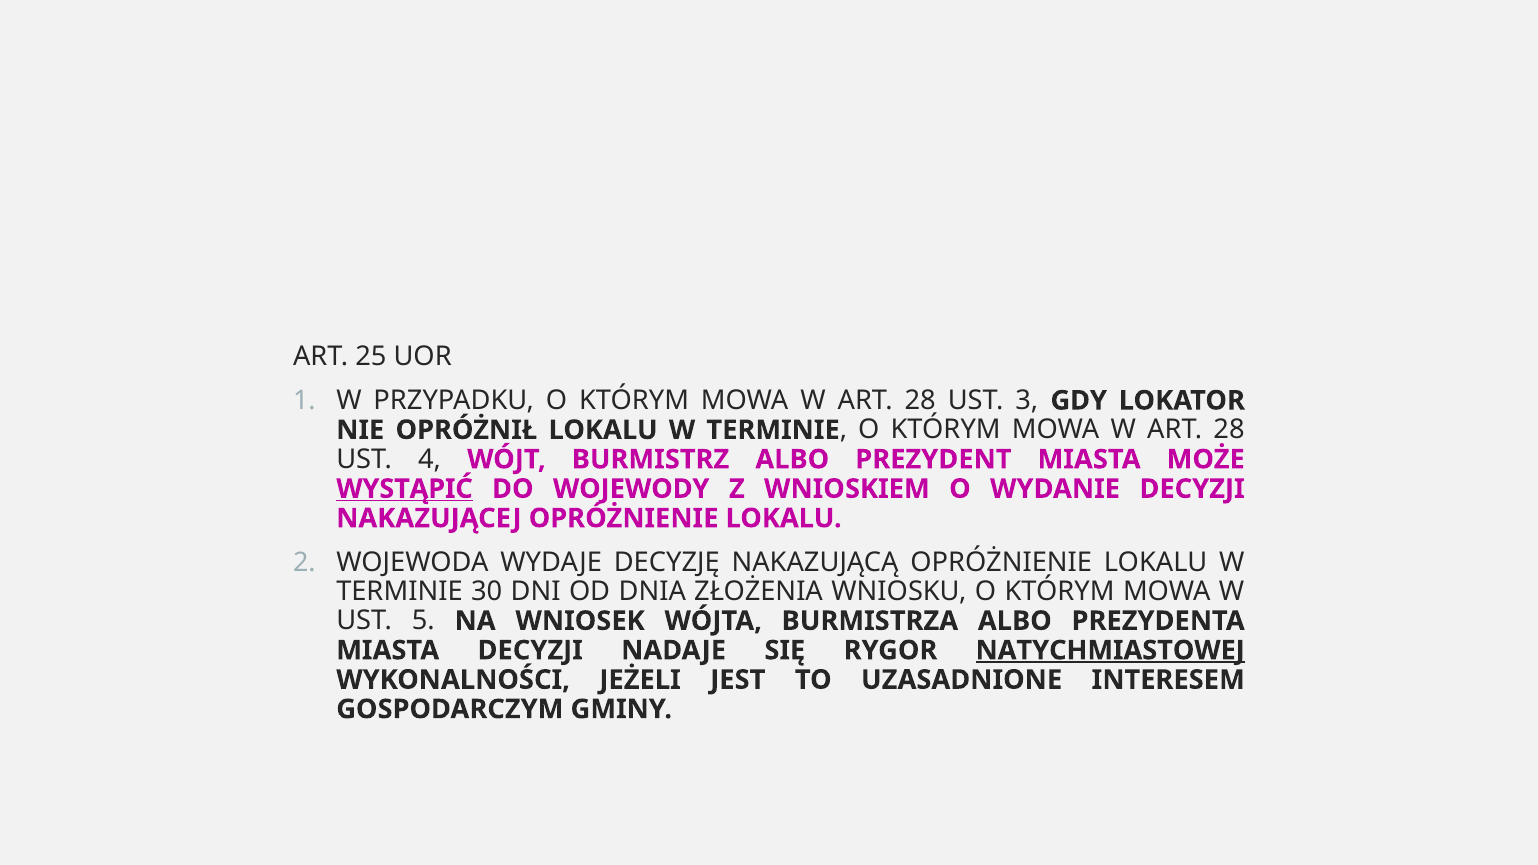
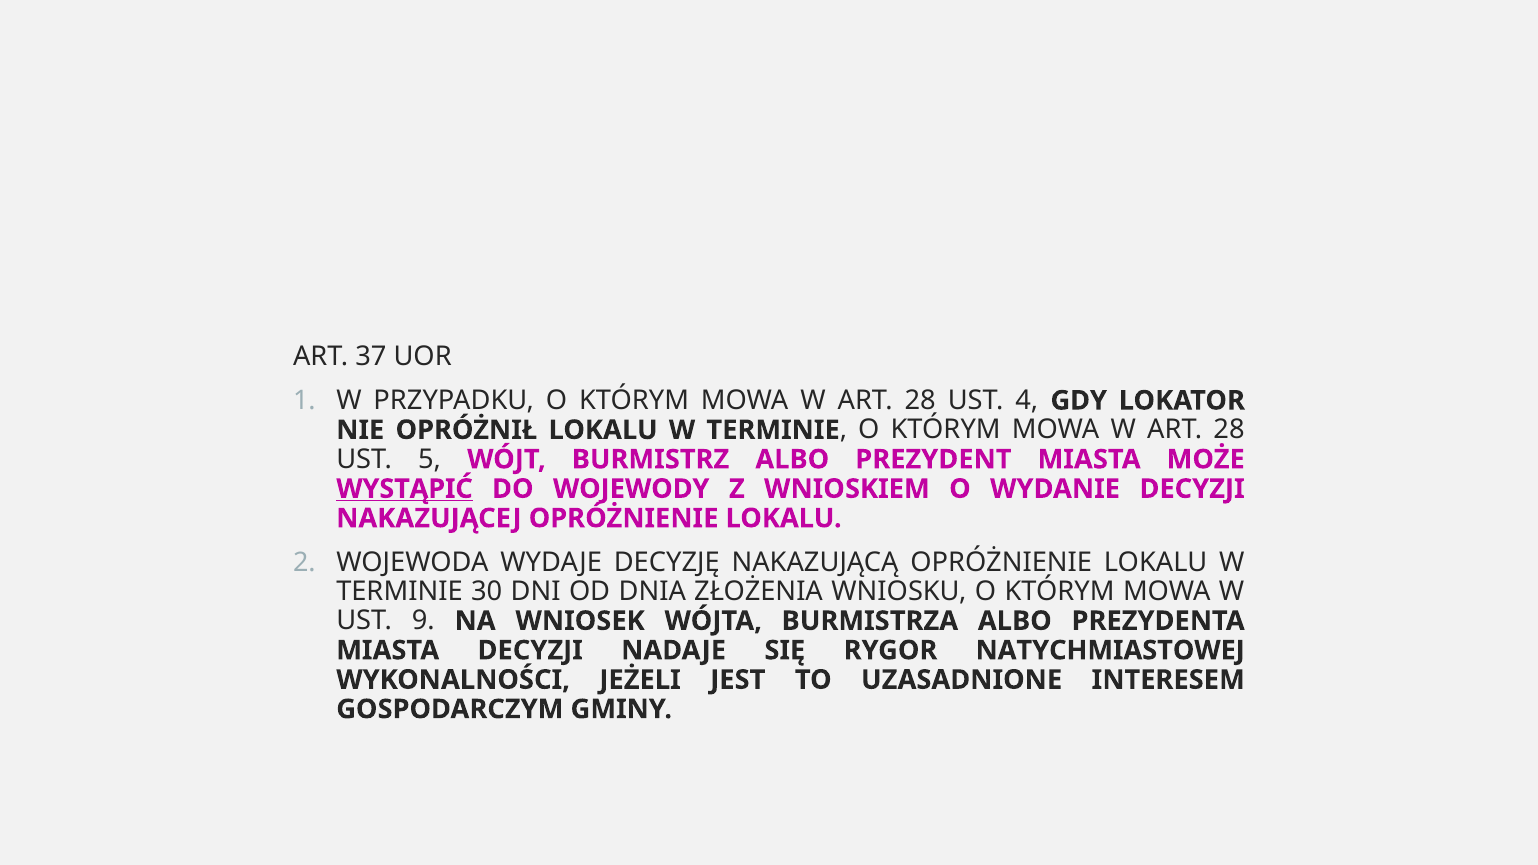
25: 25 -> 37
3: 3 -> 4
4: 4 -> 5
5: 5 -> 9
NATYCHMIASTOWEJ underline: present -> none
